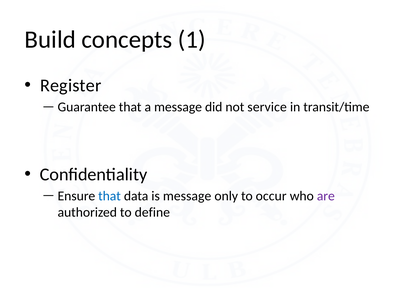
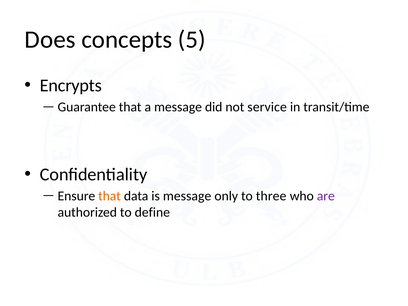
Build: Build -> Does
1: 1 -> 5
Register: Register -> Encrypts
that at (110, 196) colour: blue -> orange
occur: occur -> three
